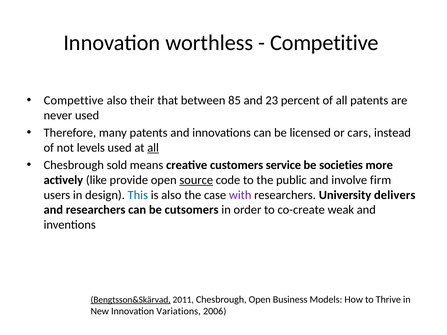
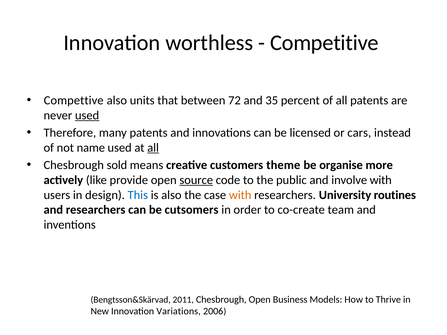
their: their -> units
85: 85 -> 72
23: 23 -> 35
used at (87, 115) underline: none -> present
levels: levels -> name
service: service -> theme
societies: societies -> organise
involve firm: firm -> with
with at (240, 195) colour: purple -> orange
delivers: delivers -> routines
weak: weak -> team
Bengtsson&Skärvad underline: present -> none
